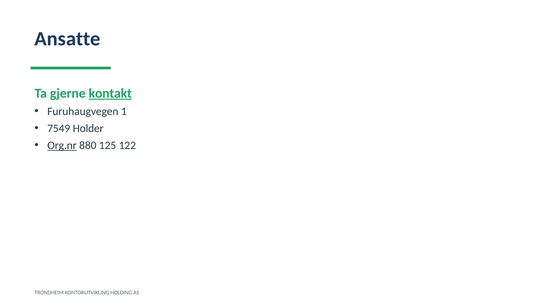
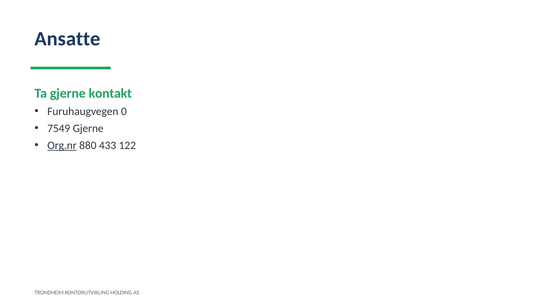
kontakt underline: present -> none
1: 1 -> 0
7549 Holder: Holder -> Gjerne
125: 125 -> 433
